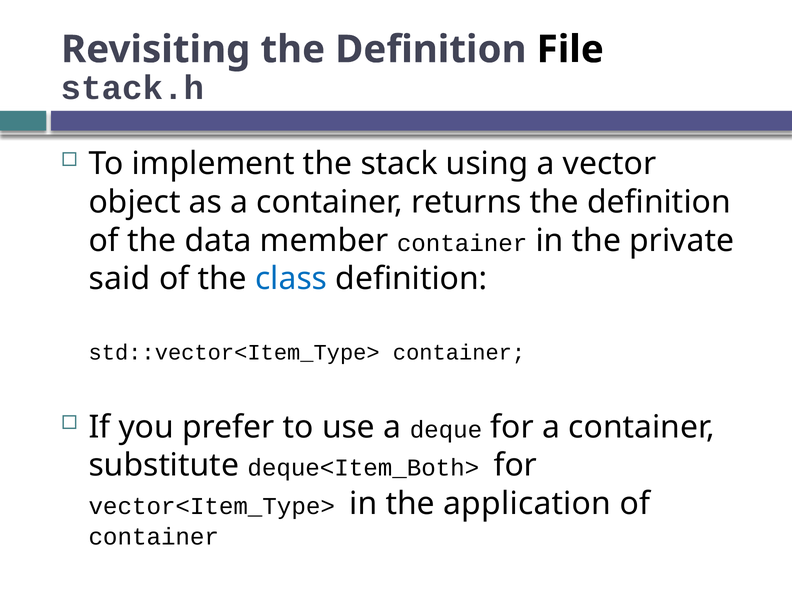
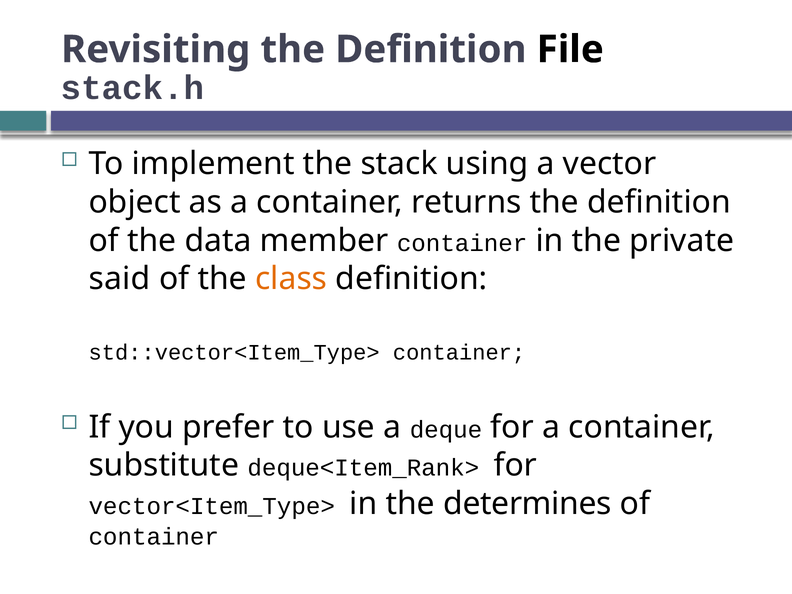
class colour: blue -> orange
deque<Item_Both>: deque<Item_Both> -> deque<Item_Rank>
application: application -> determines
